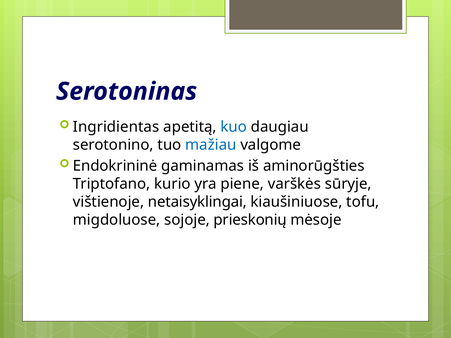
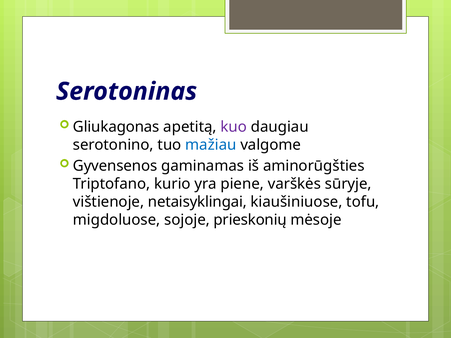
Ingridientas: Ingridientas -> Gliukagonas
kuo colour: blue -> purple
Endokrininė: Endokrininė -> Gyvensenos
